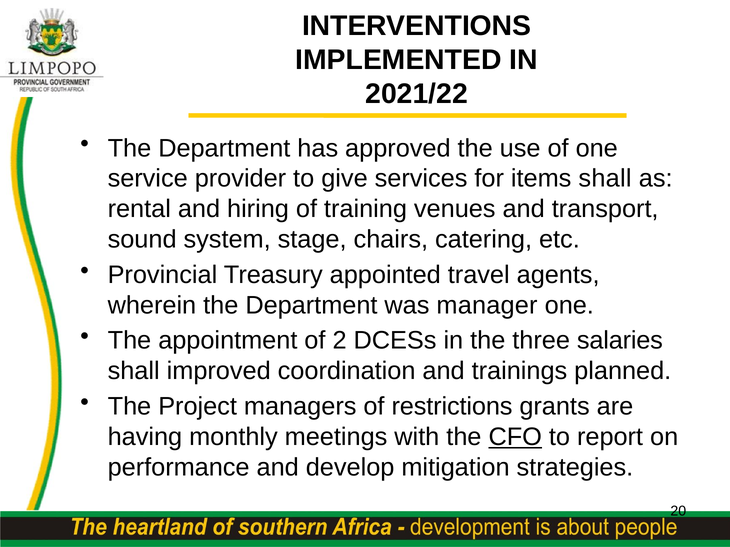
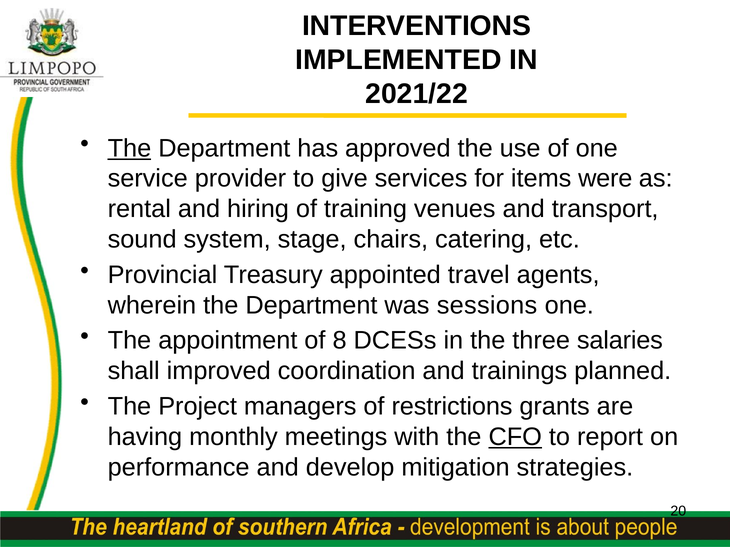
The at (129, 148) underline: none -> present
items shall: shall -> were
manager: manager -> sessions
2: 2 -> 8
